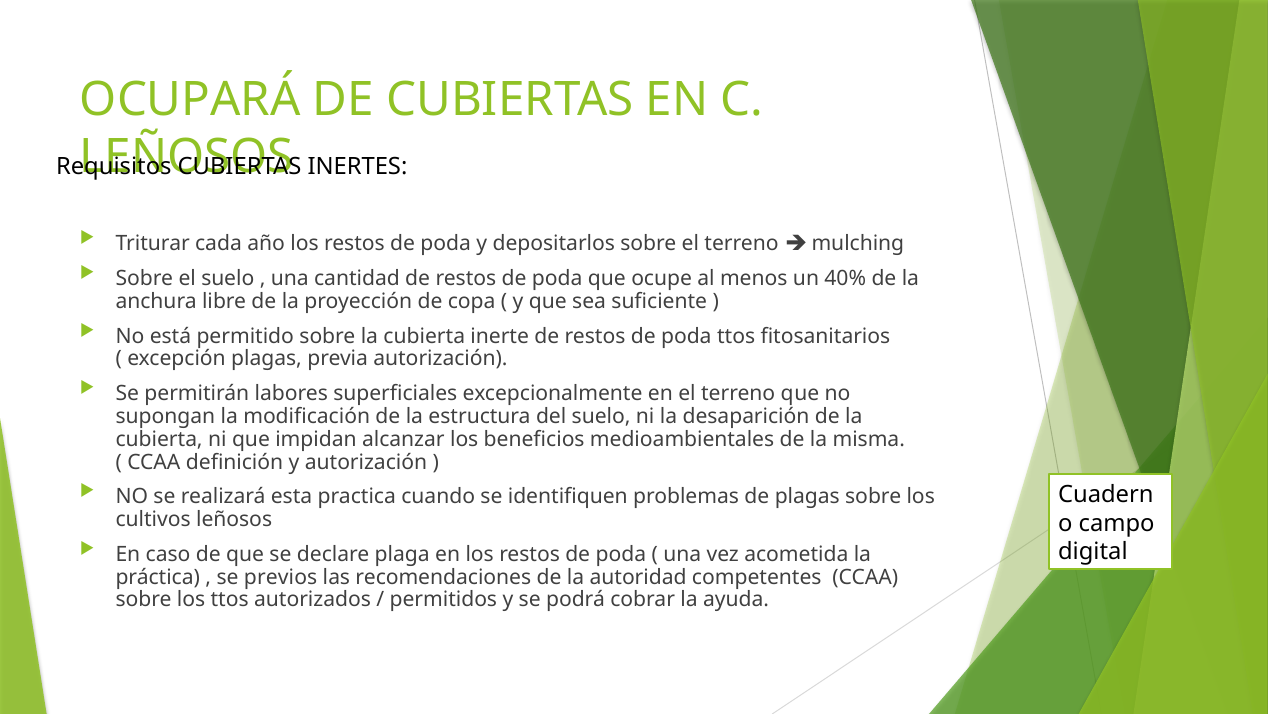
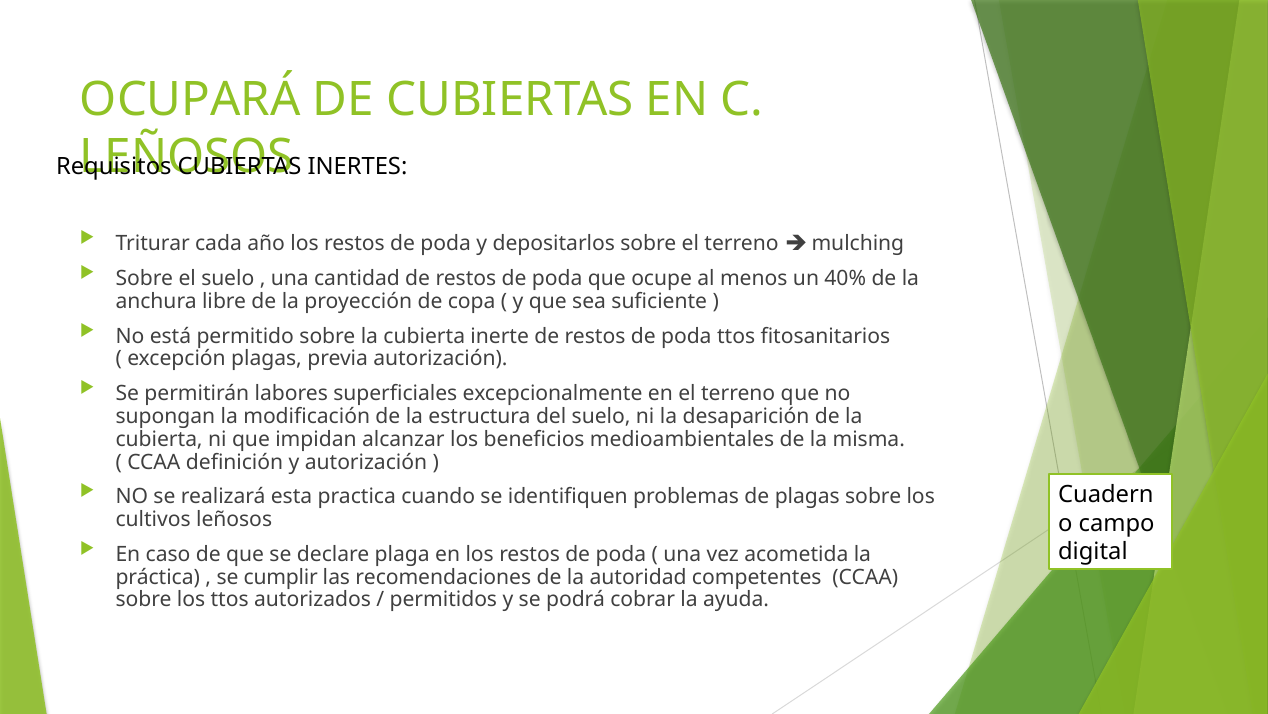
previos: previos -> cumplir
